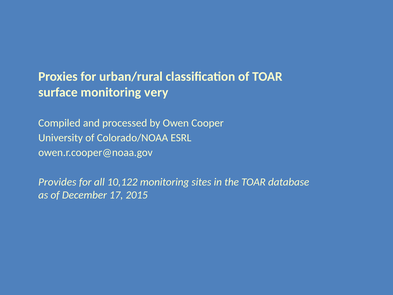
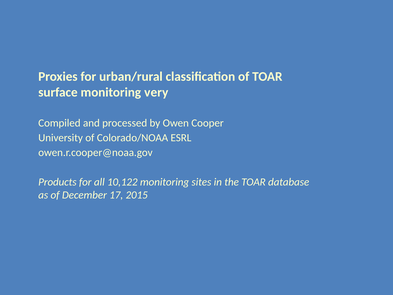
Provides: Provides -> Products
